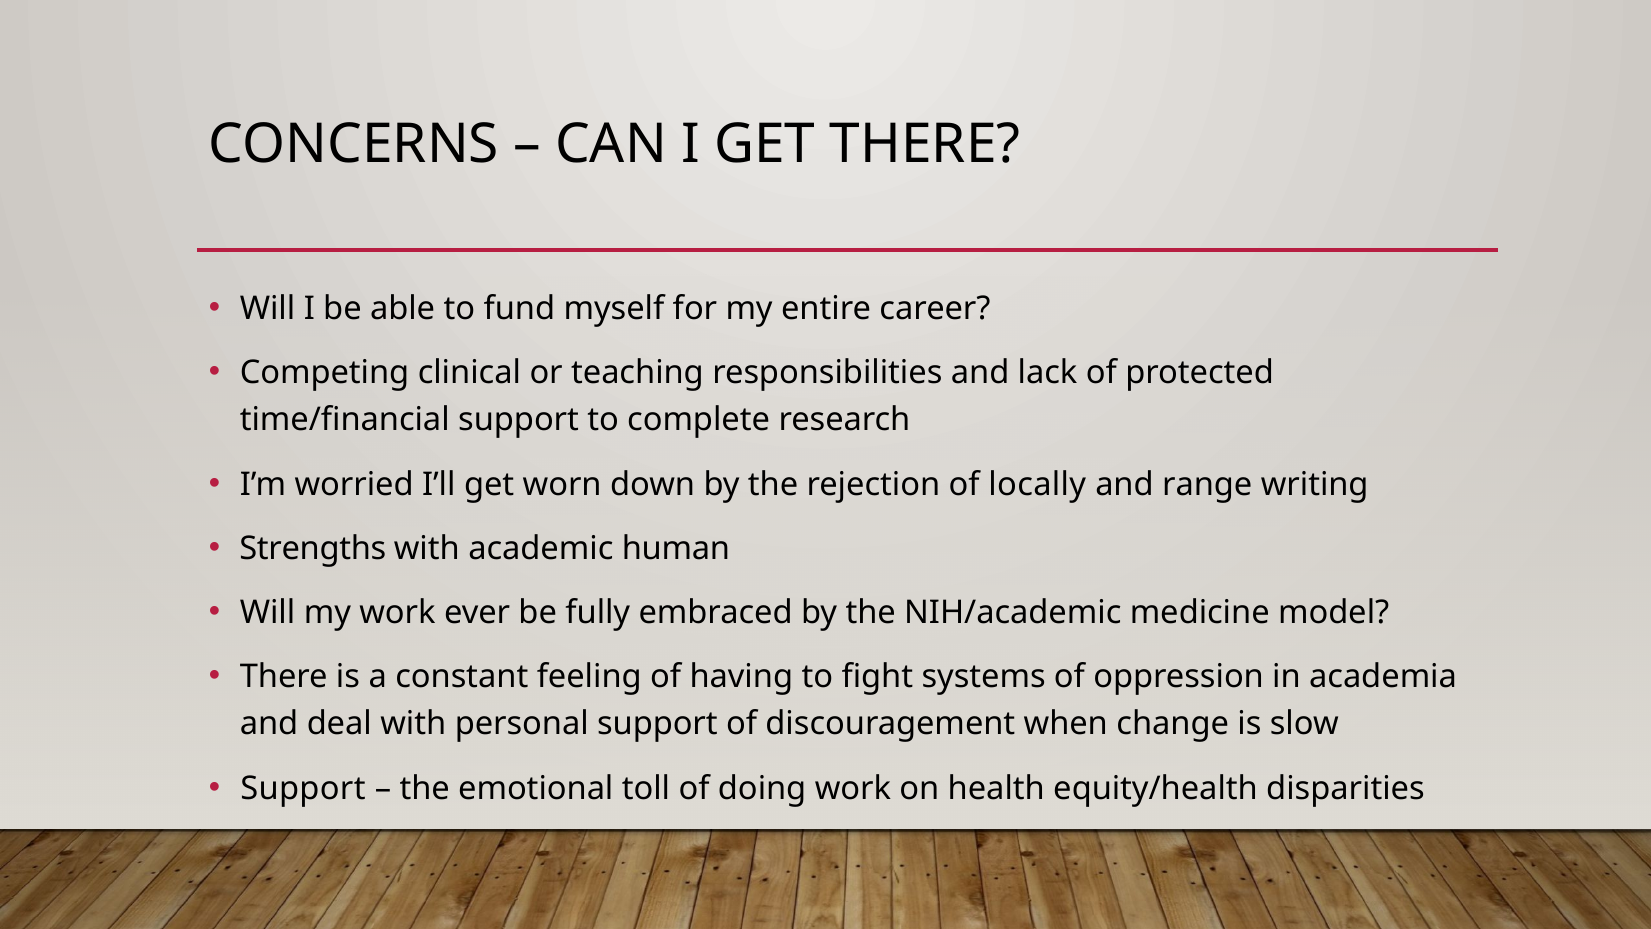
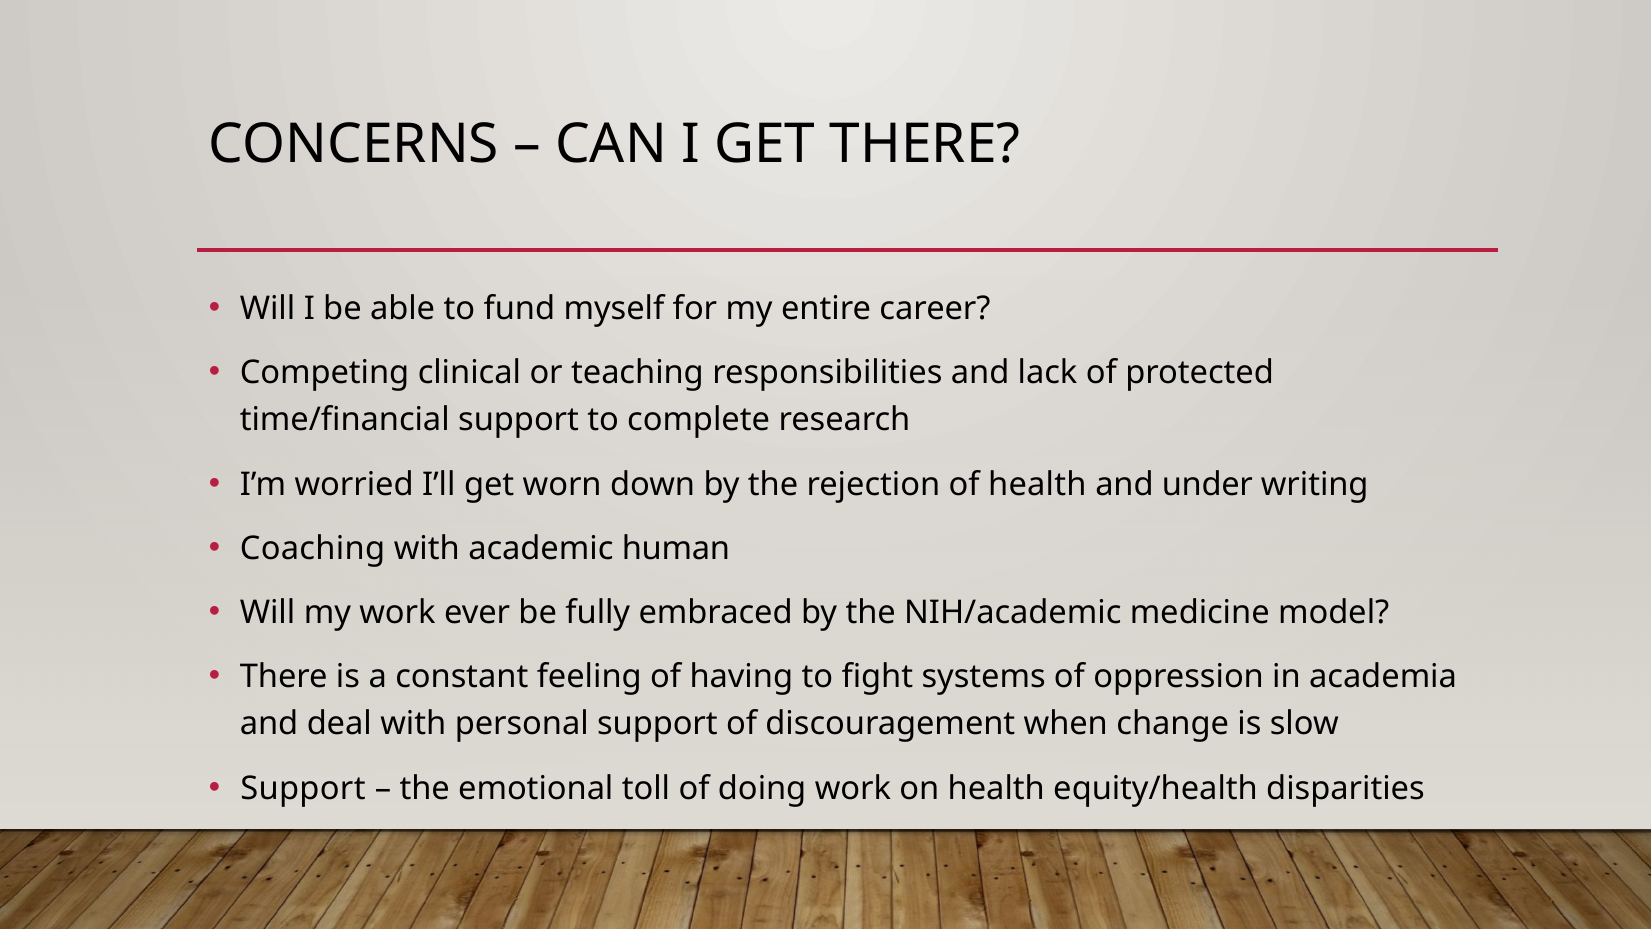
of locally: locally -> health
range: range -> under
Strengths: Strengths -> Coaching
